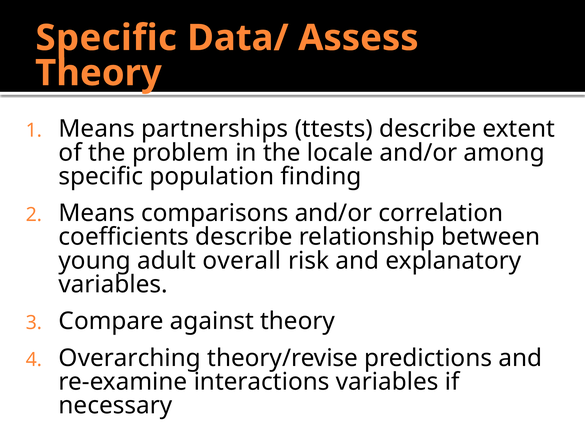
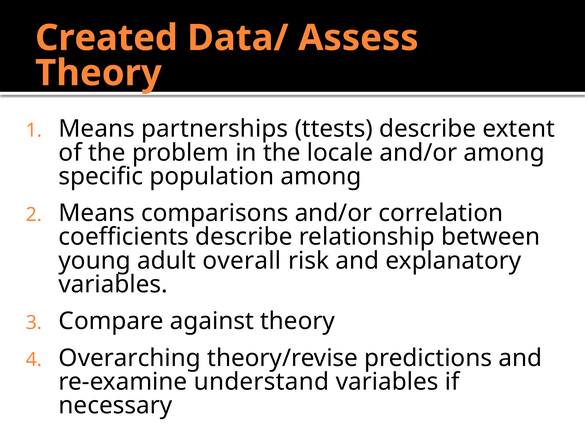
Specific at (106, 38): Specific -> Created
population finding: finding -> among
interactions: interactions -> understand
